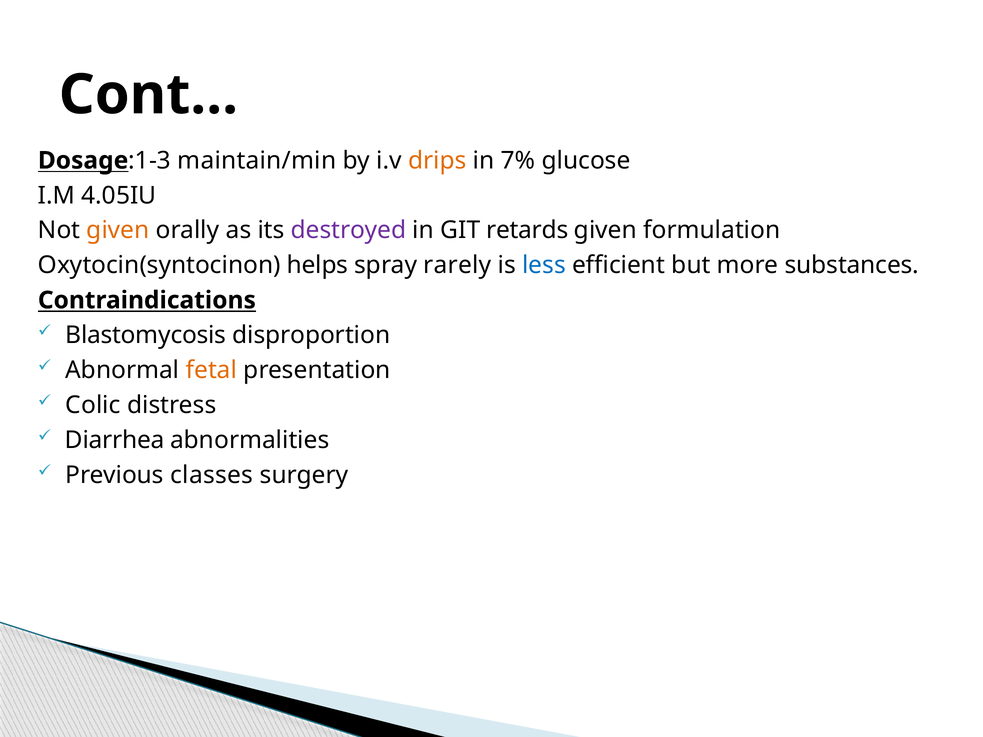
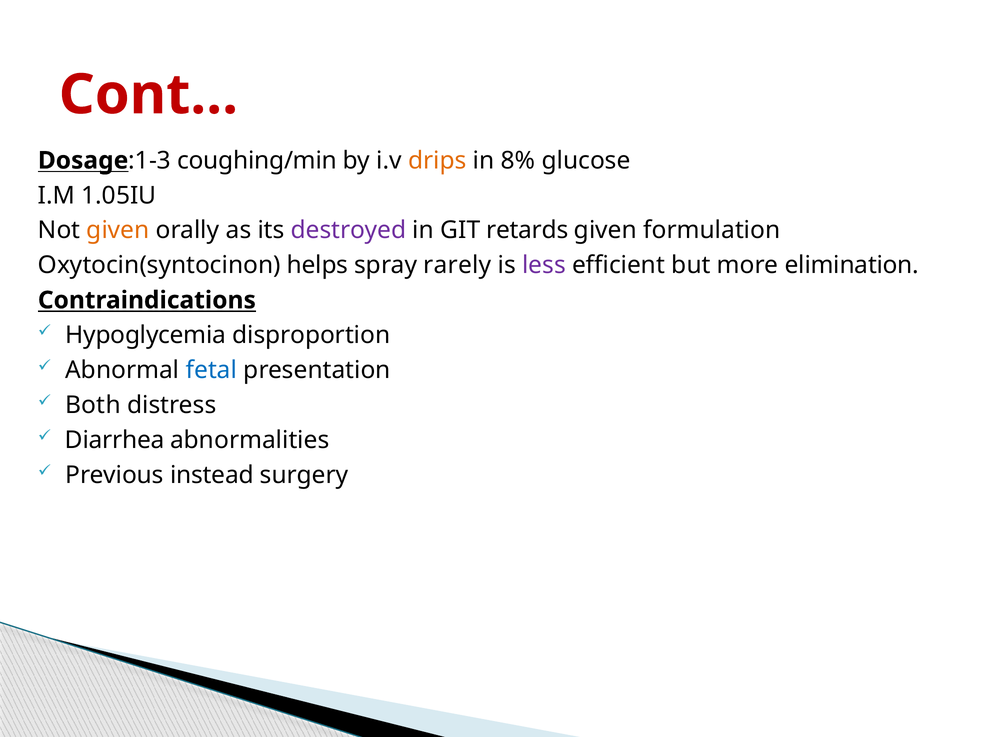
Cont… colour: black -> red
maintain/min: maintain/min -> coughing/min
7%: 7% -> 8%
4.05IU: 4.05IU -> 1.05IU
less colour: blue -> purple
substances: substances -> elimination
Blastomycosis: Blastomycosis -> Hypoglycemia
fetal colour: orange -> blue
Colic: Colic -> Both
classes: classes -> instead
